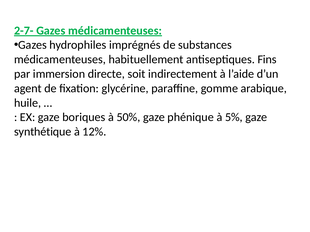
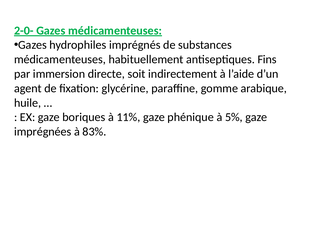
2-7-: 2-7- -> 2-0-
50%: 50% -> 11%
synthétique: synthétique -> imprégnées
12%: 12% -> 83%
